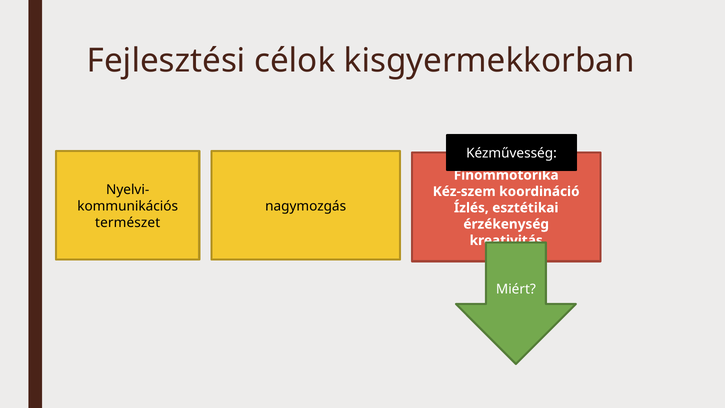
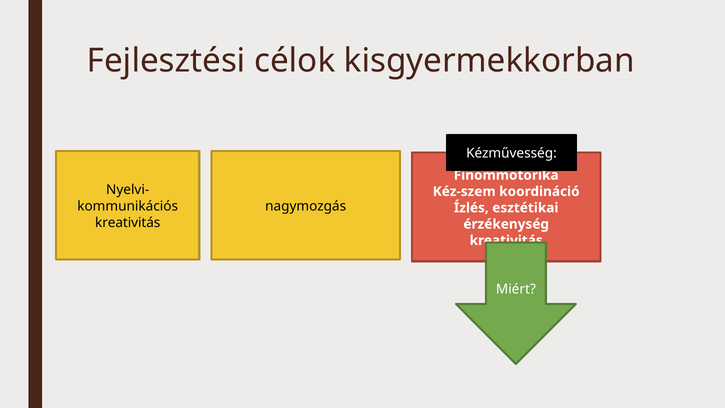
természet at (128, 222): természet -> kreativitás
